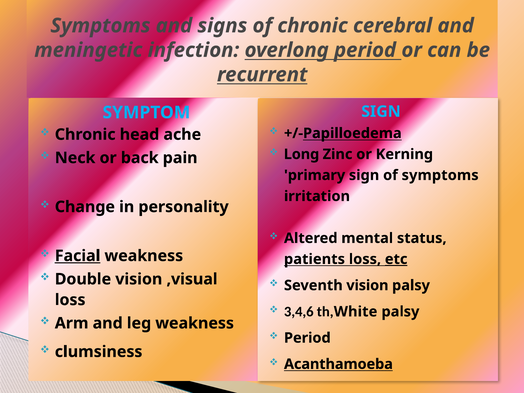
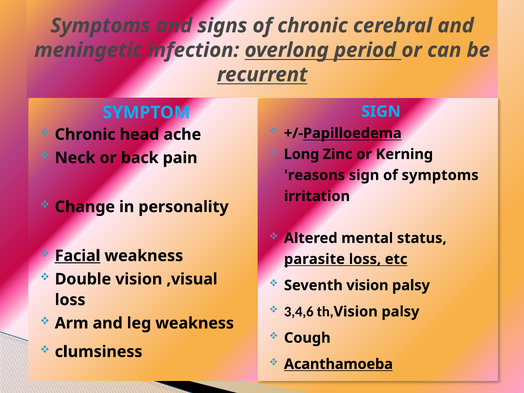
primary: primary -> reasons
patients: patients -> parasite
etc underline: present -> none
White at (356, 312): White -> Vision
Period at (307, 338): Period -> Cough
